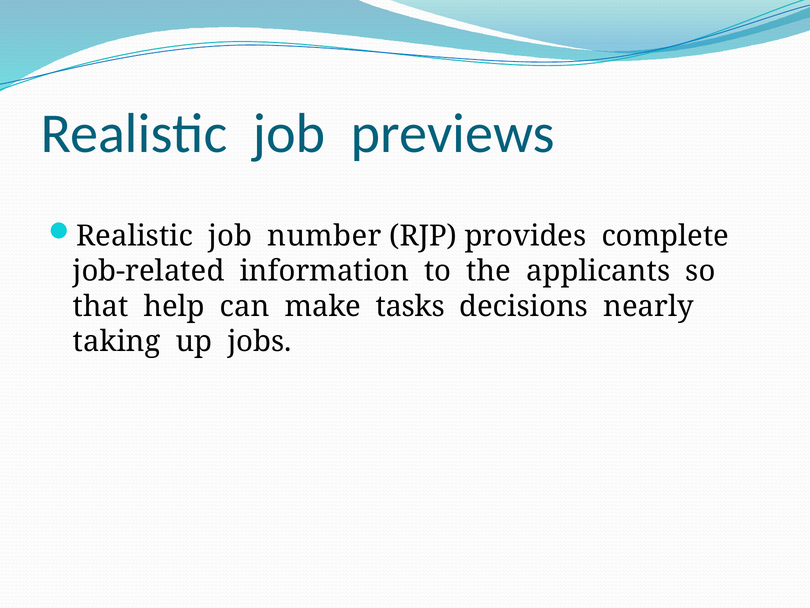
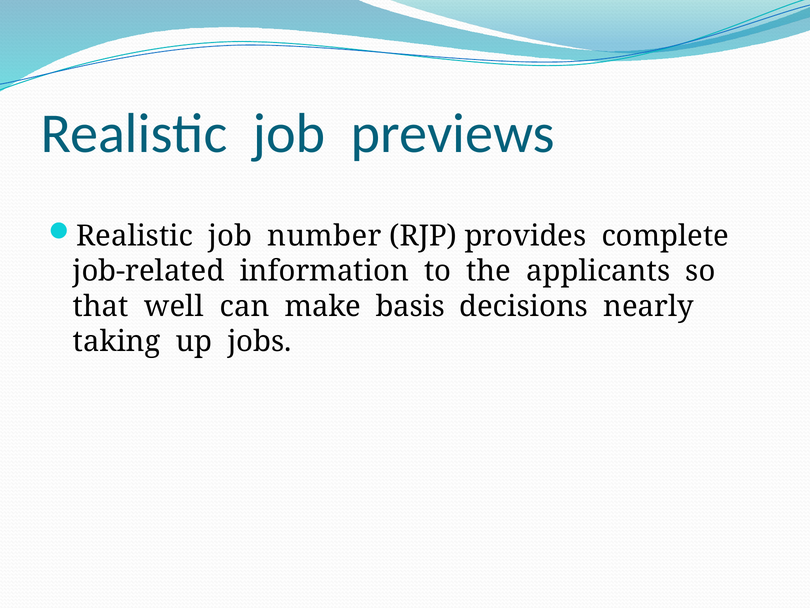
help: help -> well
tasks: tasks -> basis
